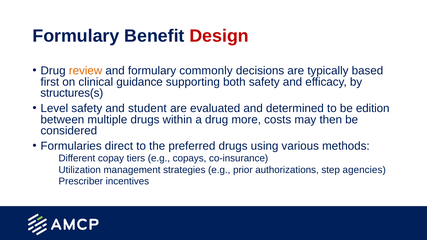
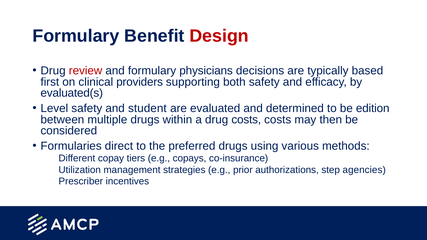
review colour: orange -> red
commonly: commonly -> physicians
guidance: guidance -> providers
structures(s: structures(s -> evaluated(s
drug more: more -> costs
